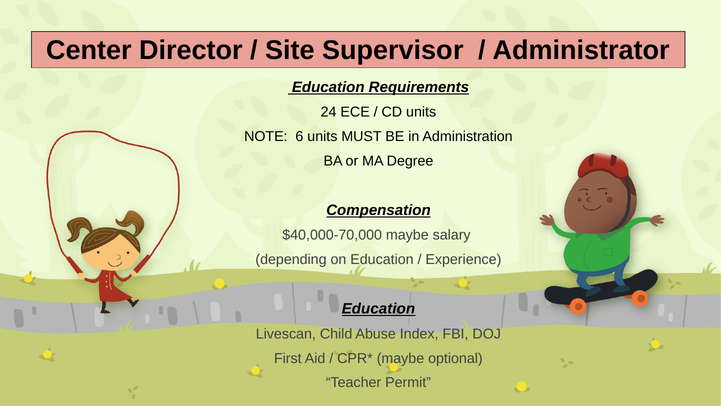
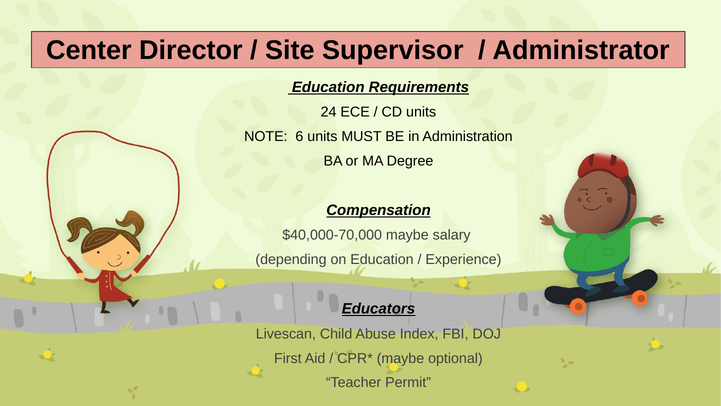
Education at (378, 309): Education -> Educators
